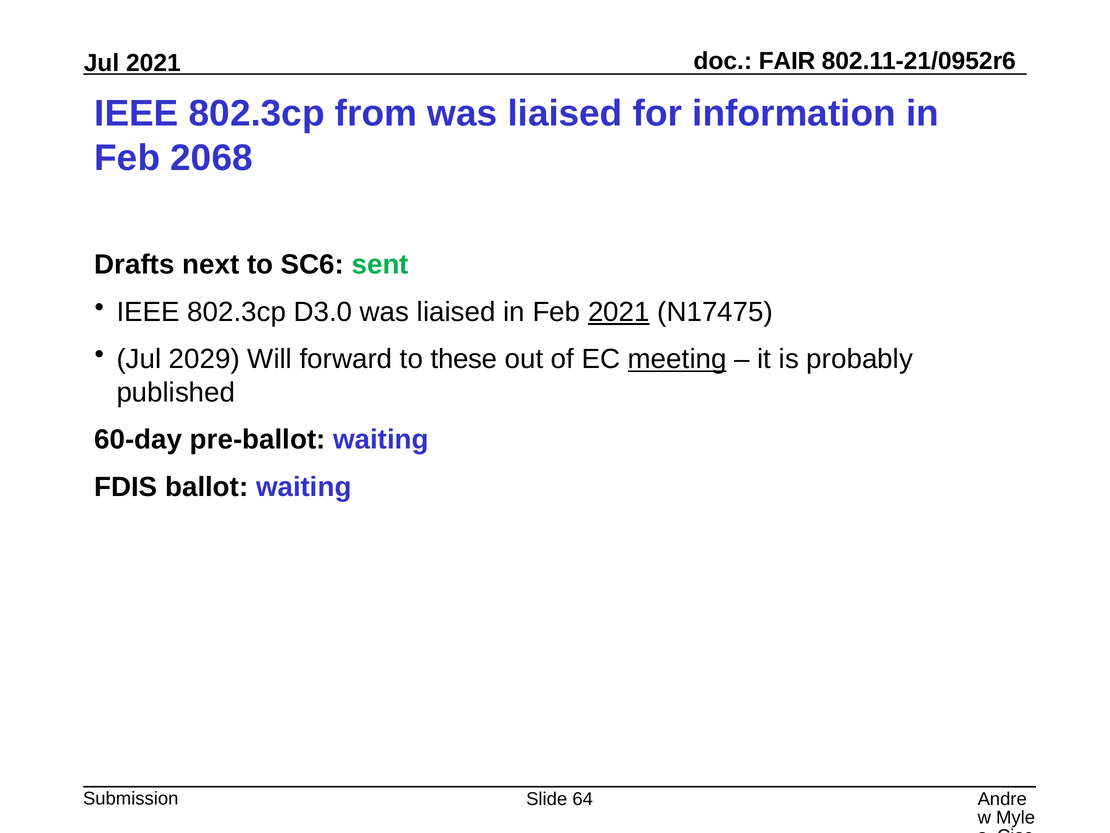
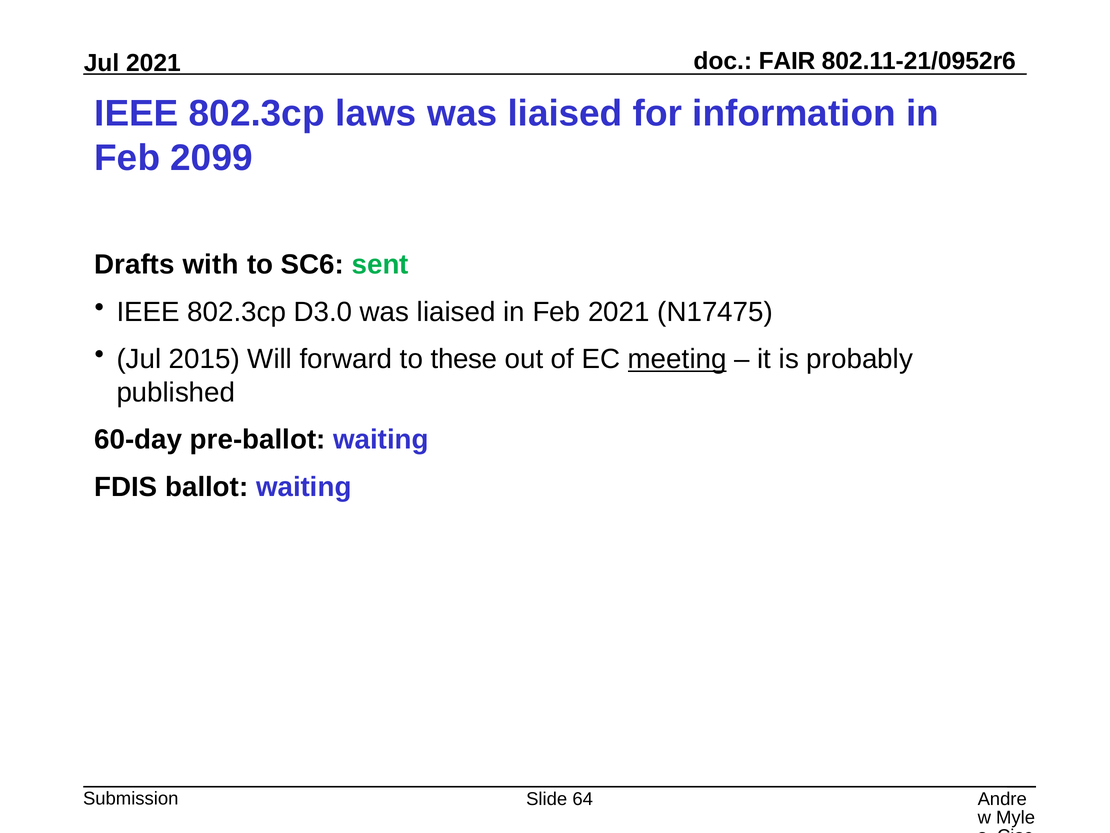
from: from -> laws
2068: 2068 -> 2099
next: next -> with
2021 at (619, 312) underline: present -> none
2029: 2029 -> 2015
